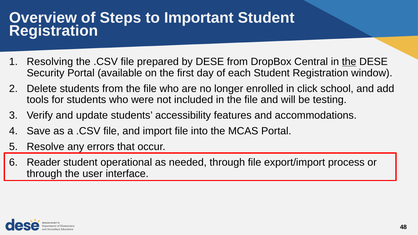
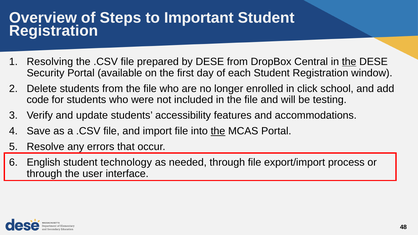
tools: tools -> code
the at (218, 131) underline: none -> present
Reader: Reader -> English
operational: operational -> technology
